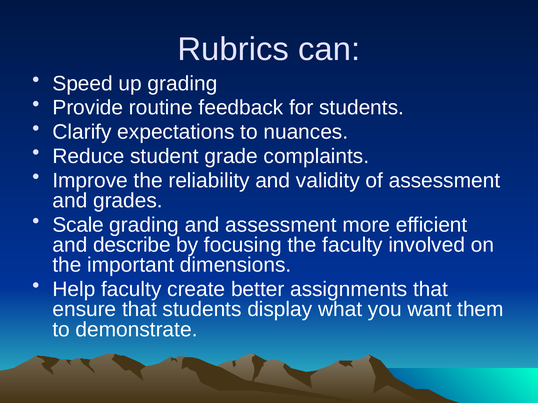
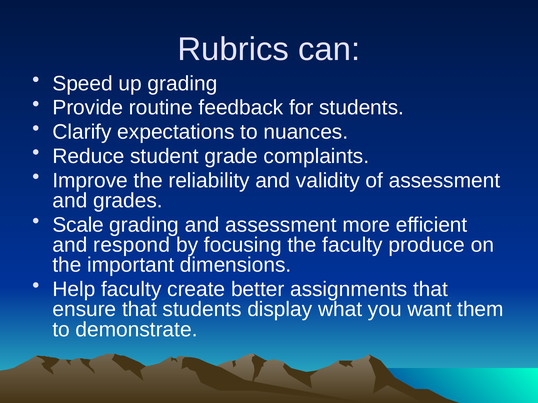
describe: describe -> respond
involved: involved -> produce
